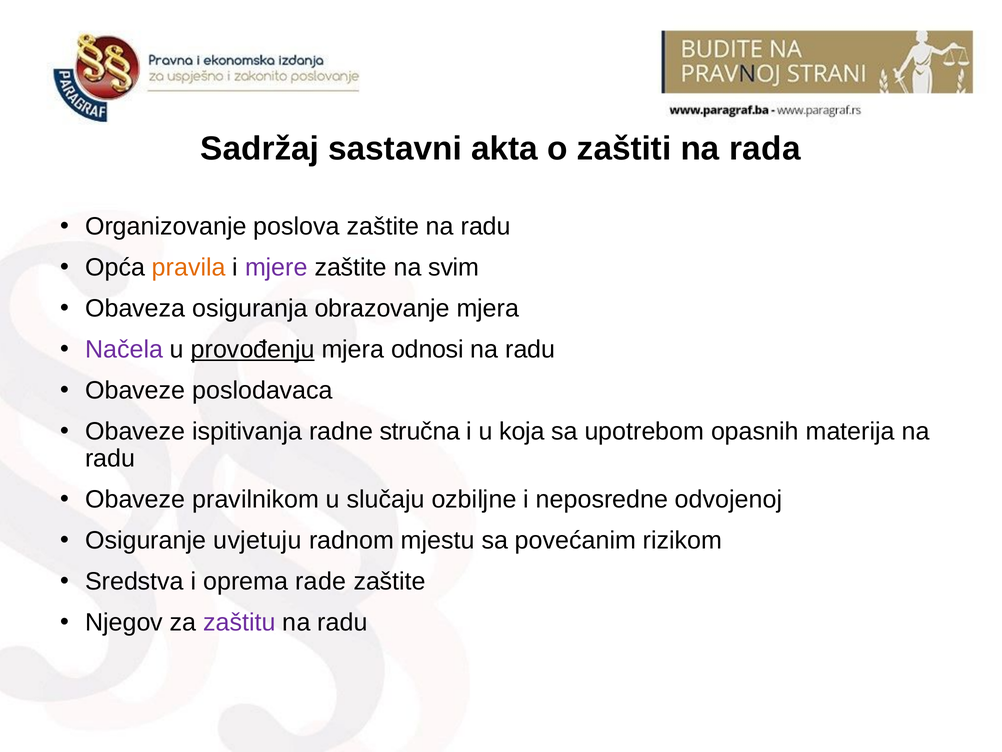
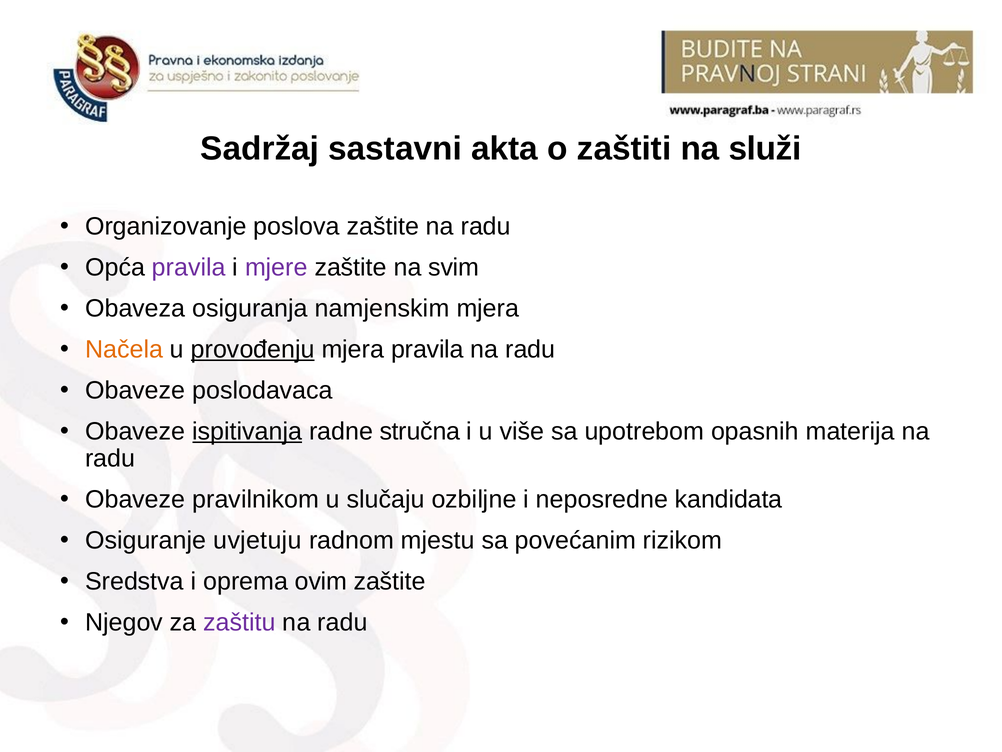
rada: rada -> služi
pravila at (189, 267) colour: orange -> purple
obrazovanje: obrazovanje -> namjenskim
Načela colour: purple -> orange
mjera odnosi: odnosi -> pravila
ispitivanja underline: none -> present
koja: koja -> više
odvojenoj: odvojenoj -> kandidata
rade: rade -> ovim
